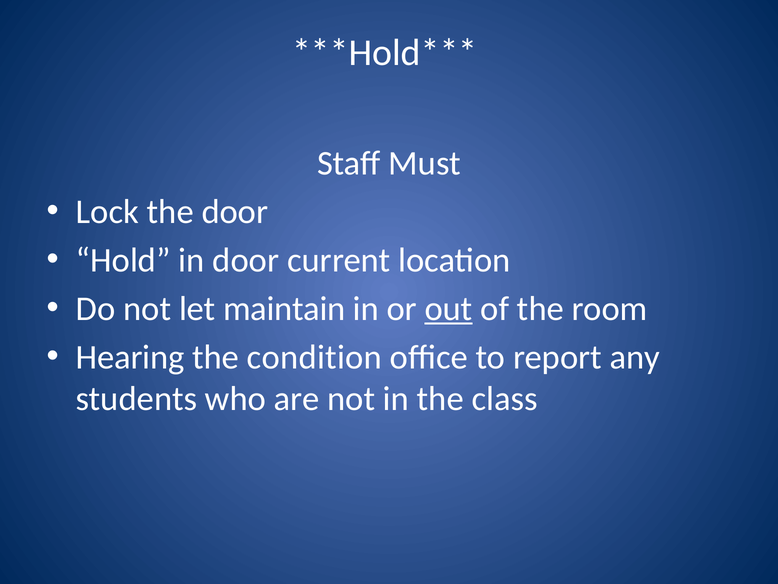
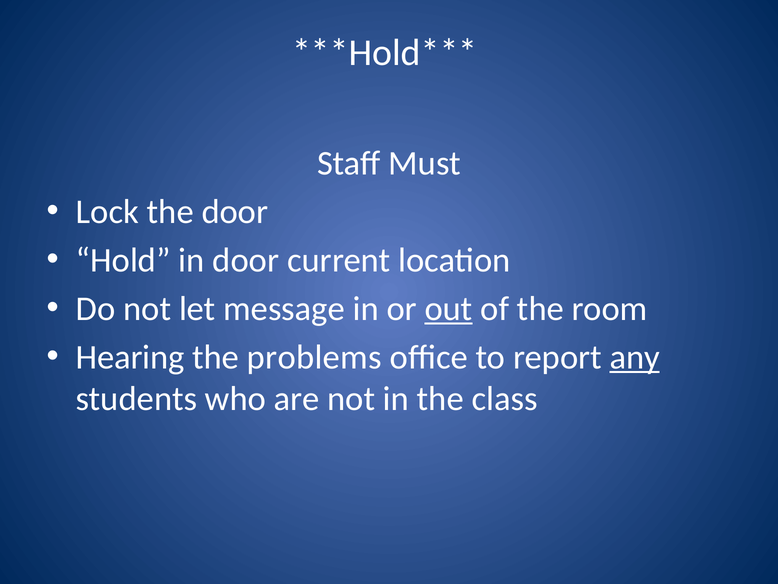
maintain: maintain -> message
condition: condition -> problems
any underline: none -> present
